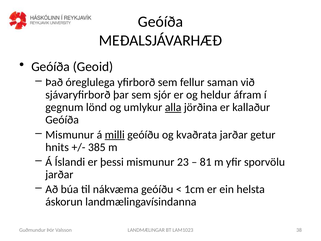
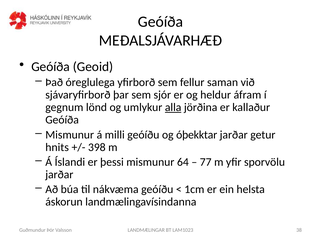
milli underline: present -> none
kvaðrata: kvaðrata -> óþekktar
385: 385 -> 398
23: 23 -> 64
81: 81 -> 77
